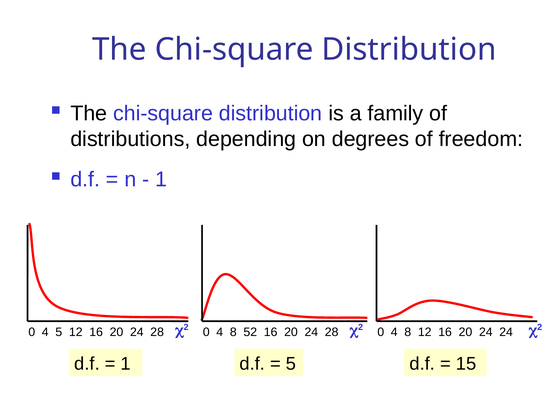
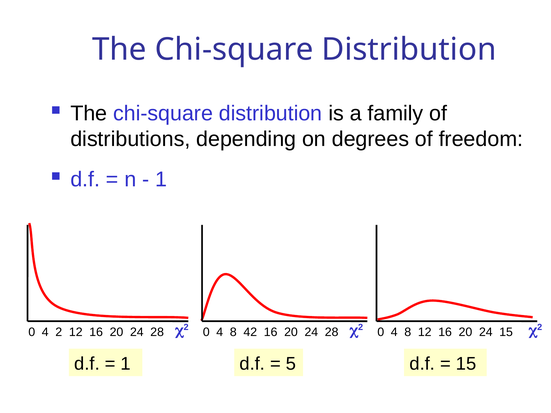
4 5: 5 -> 2
52: 52 -> 42
24 24: 24 -> 15
